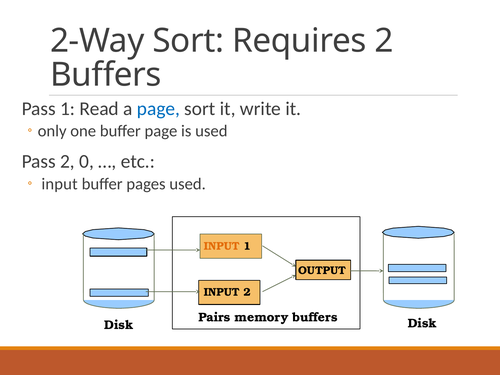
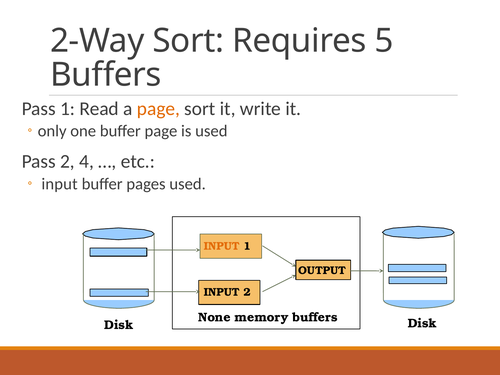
Requires 2: 2 -> 5
page at (158, 109) colour: blue -> orange
0: 0 -> 4
Pairs: Pairs -> None
